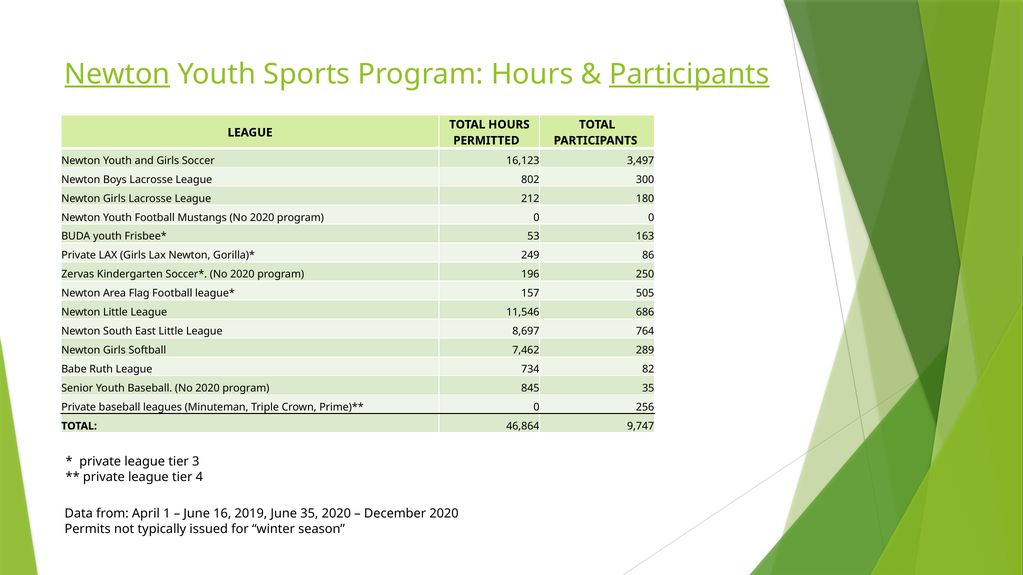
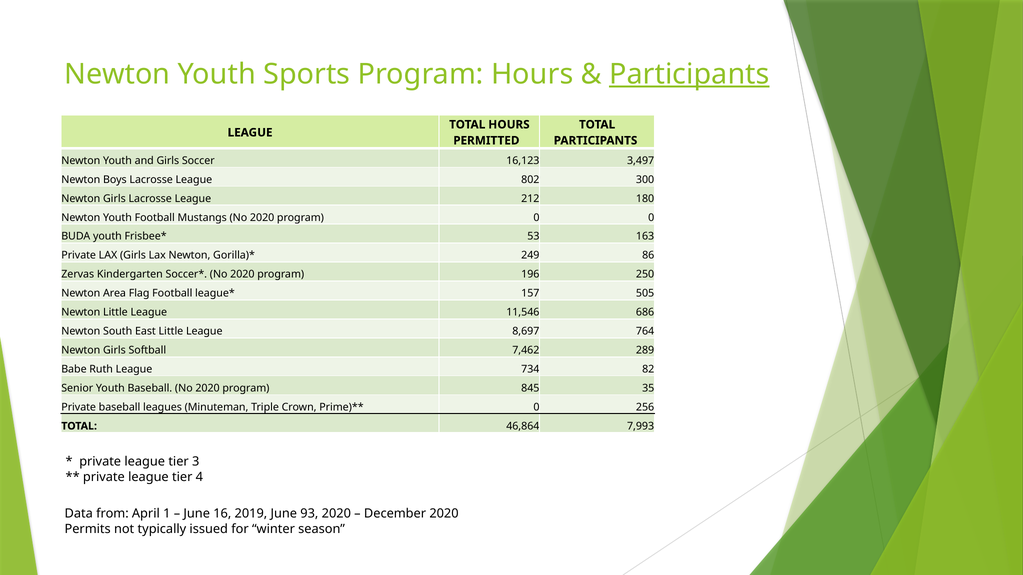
Newton at (117, 74) underline: present -> none
9,747: 9,747 -> 7,993
June 35: 35 -> 93
